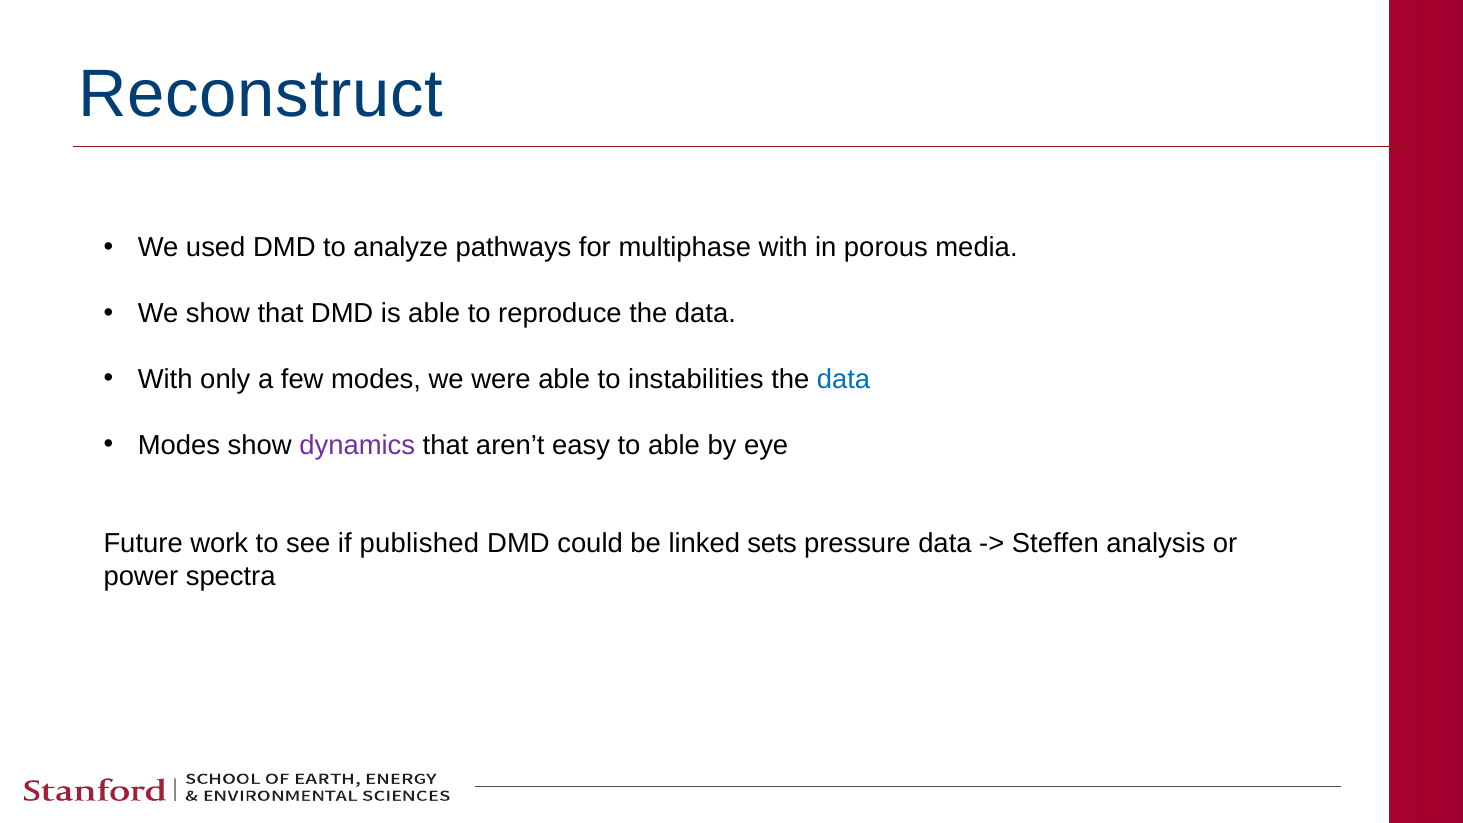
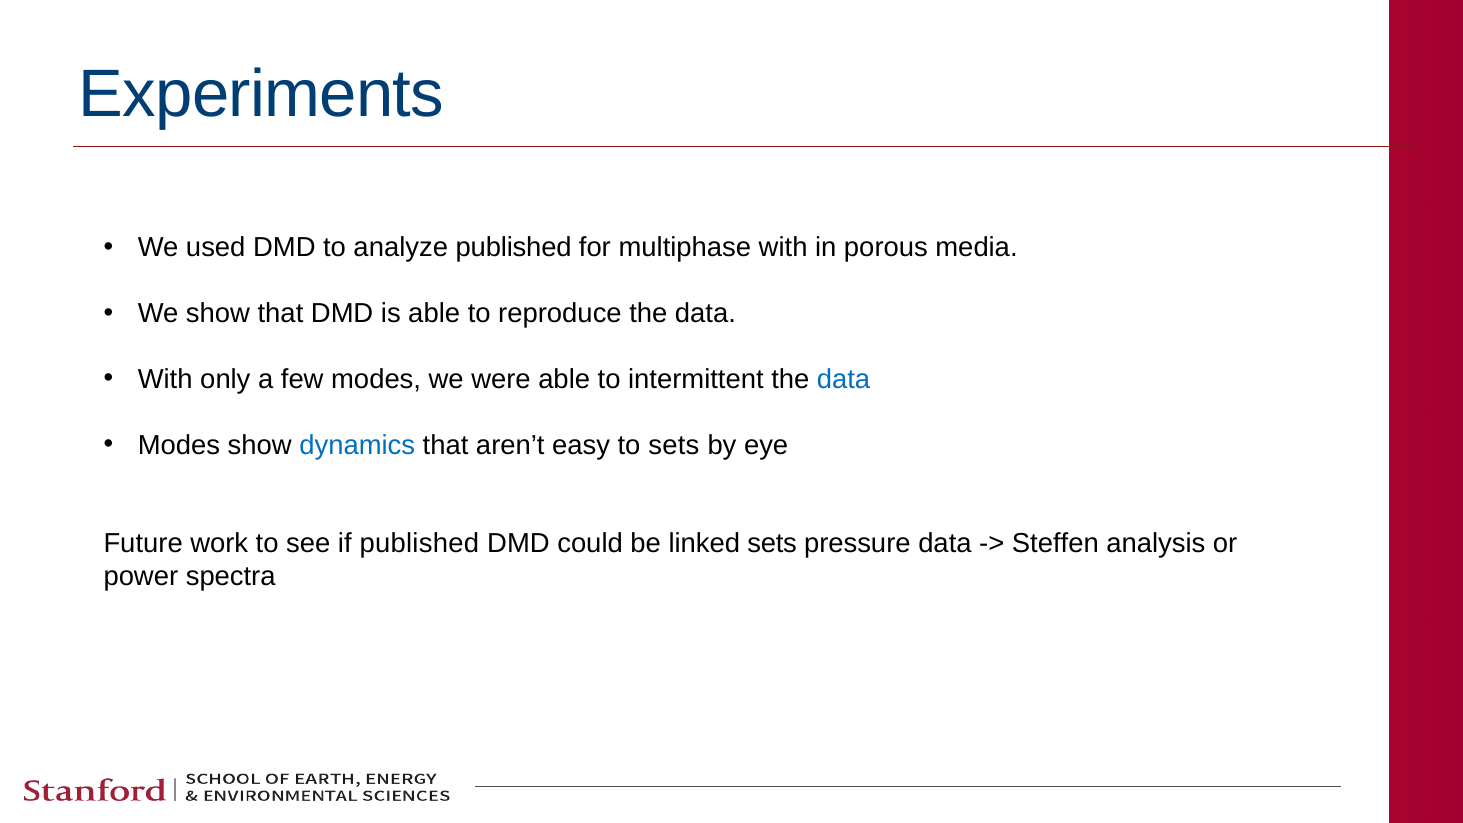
Reconstruct: Reconstruct -> Experiments
analyze pathways: pathways -> published
instabilities: instabilities -> intermittent
dynamics colour: purple -> blue
to able: able -> sets
